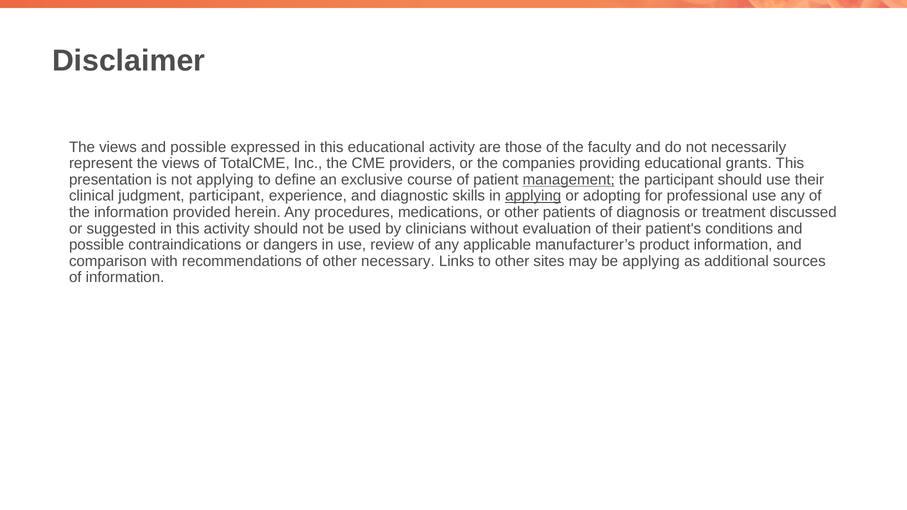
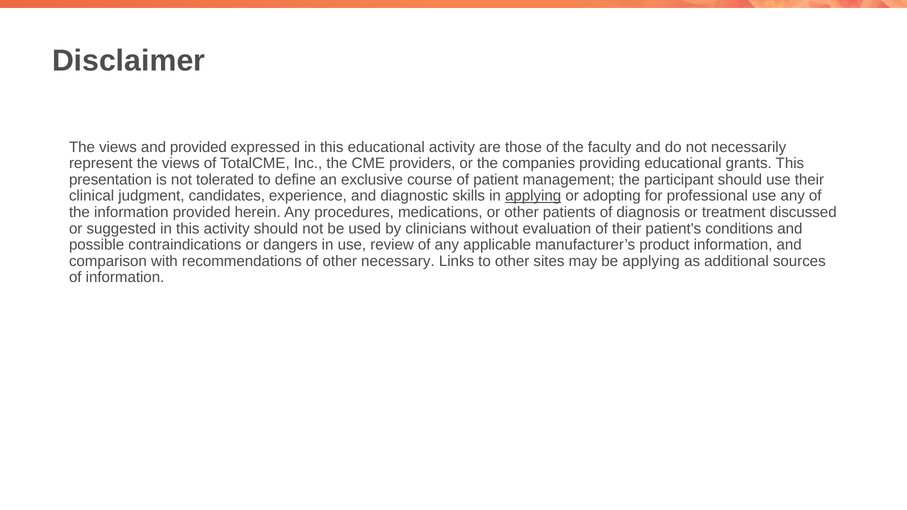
views and possible: possible -> provided
not applying: applying -> tolerated
management underline: present -> none
judgment participant: participant -> candidates
